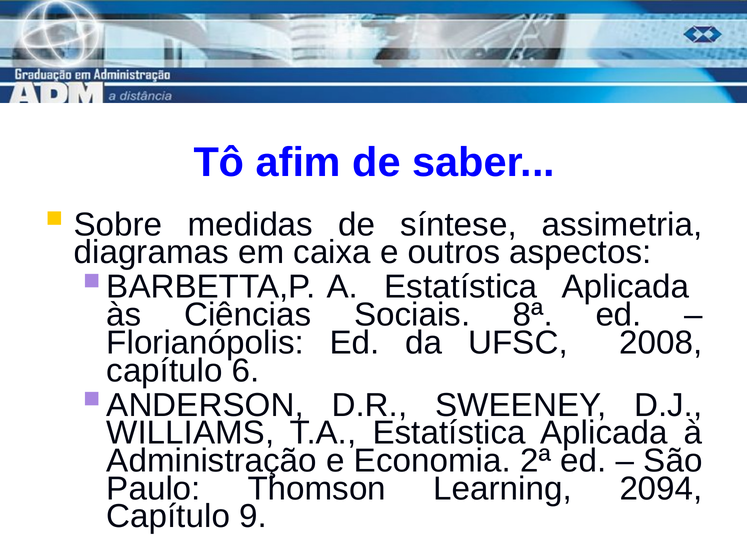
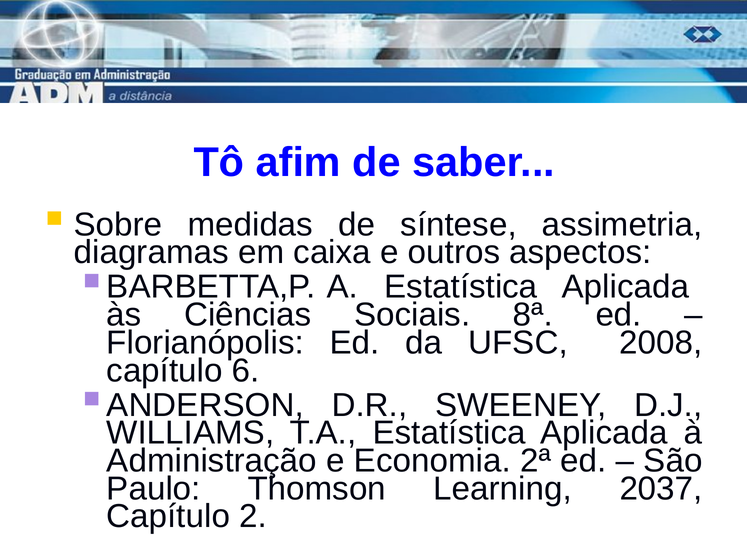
2094: 2094 -> 2037
9: 9 -> 2
